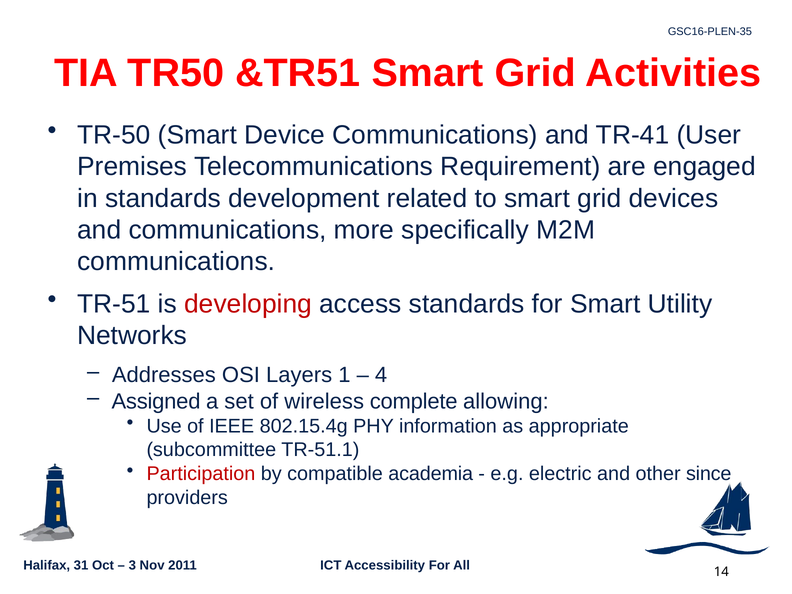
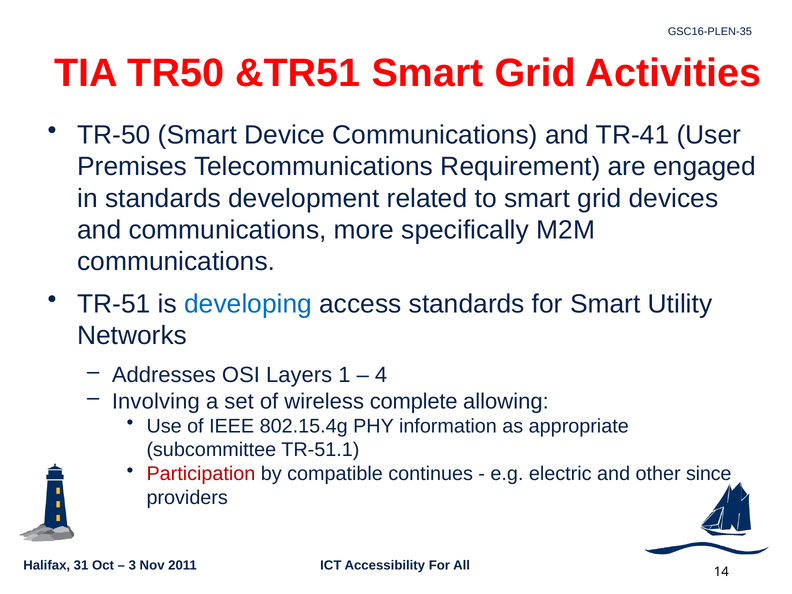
developing colour: red -> blue
Assigned: Assigned -> Involving
academia: academia -> continues
